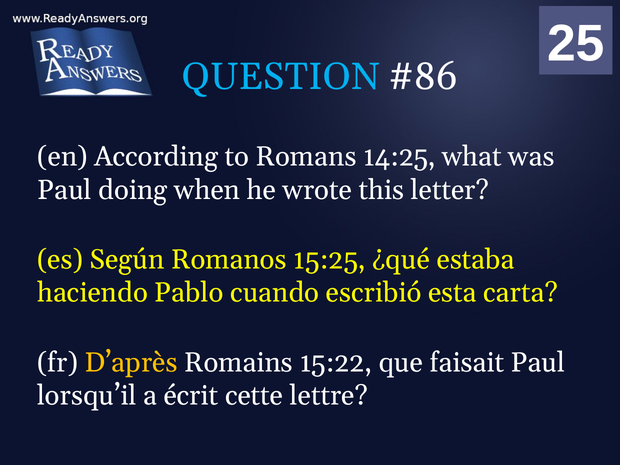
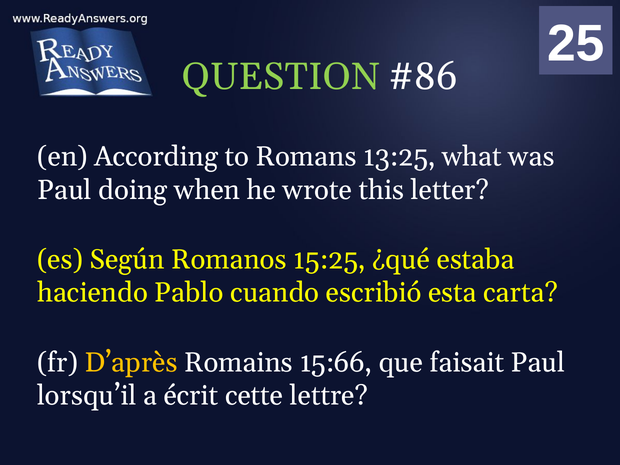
QUESTION colour: light blue -> light green
14:25: 14:25 -> 13:25
15:22: 15:22 -> 15:66
